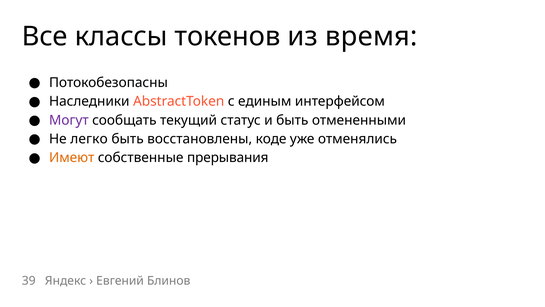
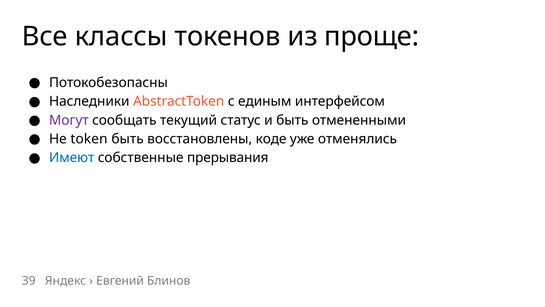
время: время -> проще
легко: легко -> token
Имеют colour: orange -> blue
